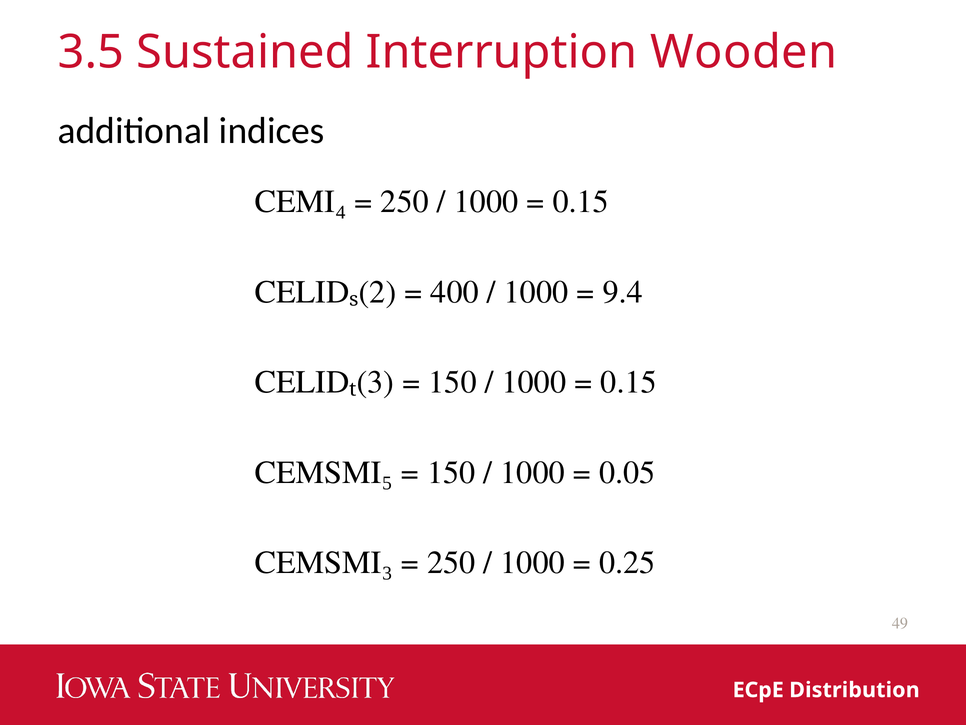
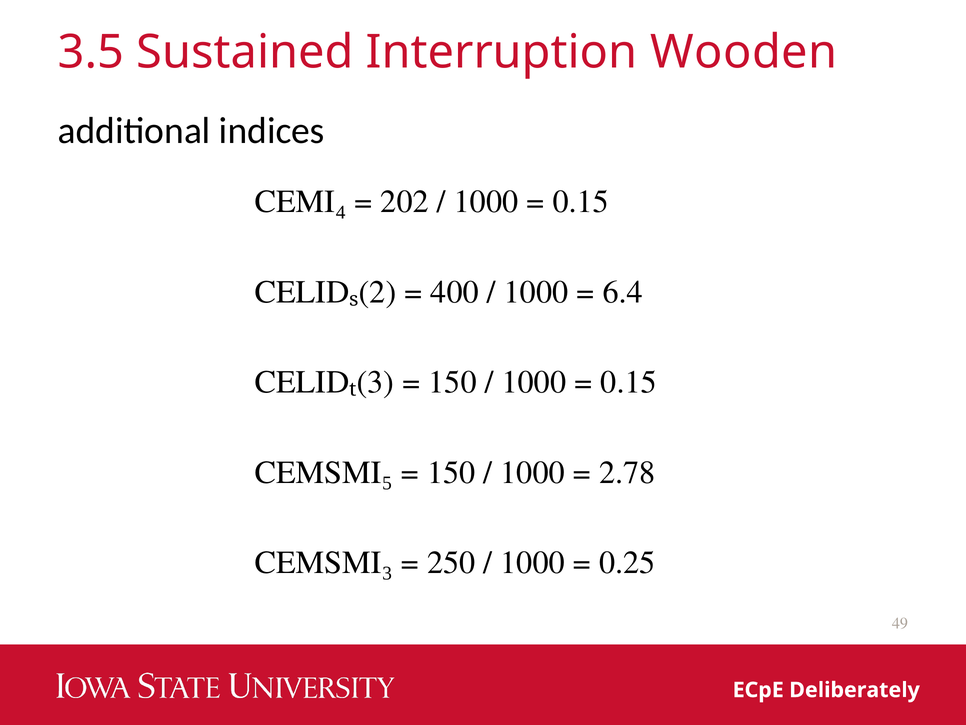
250 at (405, 202): 250 -> 202
9.4: 9.4 -> 6.4
0.05: 0.05 -> 2.78
Distribution: Distribution -> Deliberately
